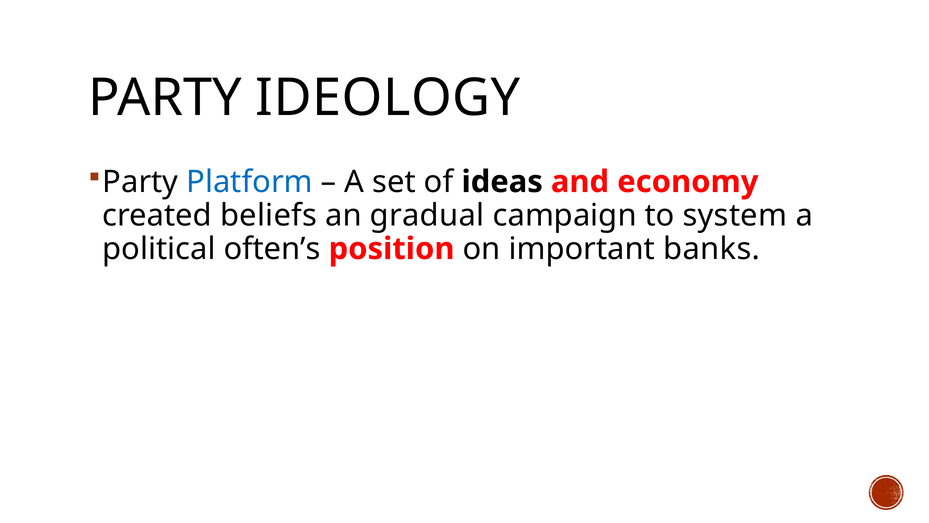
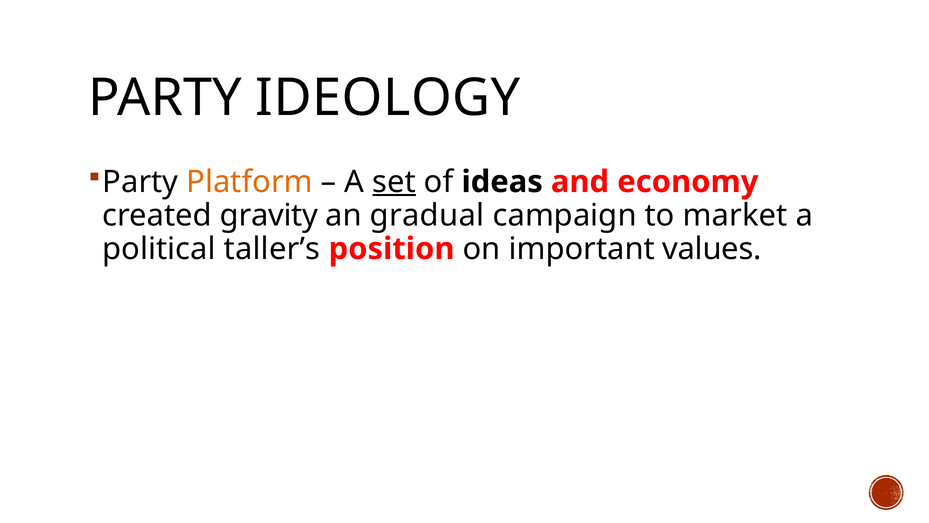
Platform colour: blue -> orange
set underline: none -> present
beliefs: beliefs -> gravity
system: system -> market
often’s: often’s -> taller’s
banks: banks -> values
